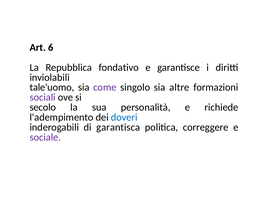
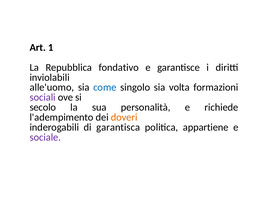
6: 6 -> 1
tale'uomo: tale'uomo -> alle'uomo
come colour: purple -> blue
altre: altre -> volta
doveri colour: blue -> orange
correggere: correggere -> appartiene
